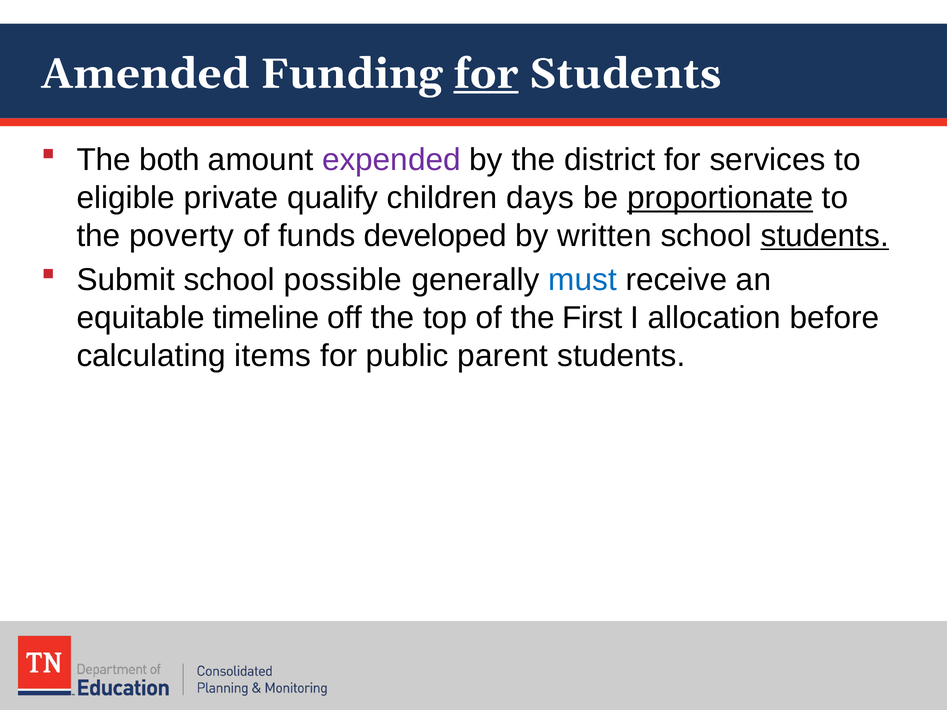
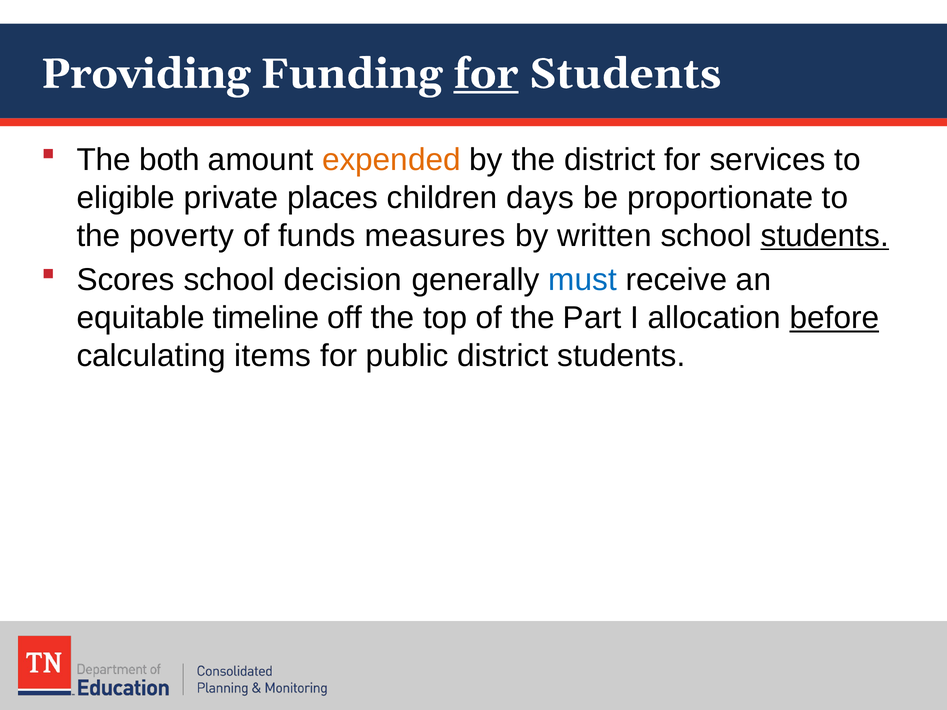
Amended: Amended -> Providing
expended colour: purple -> orange
qualify: qualify -> places
proportionate underline: present -> none
developed: developed -> measures
Submit: Submit -> Scores
possible: possible -> decision
First: First -> Part
before underline: none -> present
public parent: parent -> district
